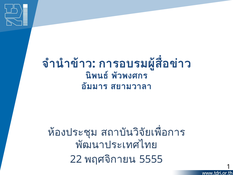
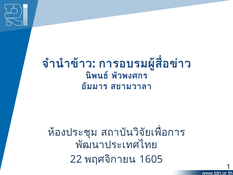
5555: 5555 -> 1605
